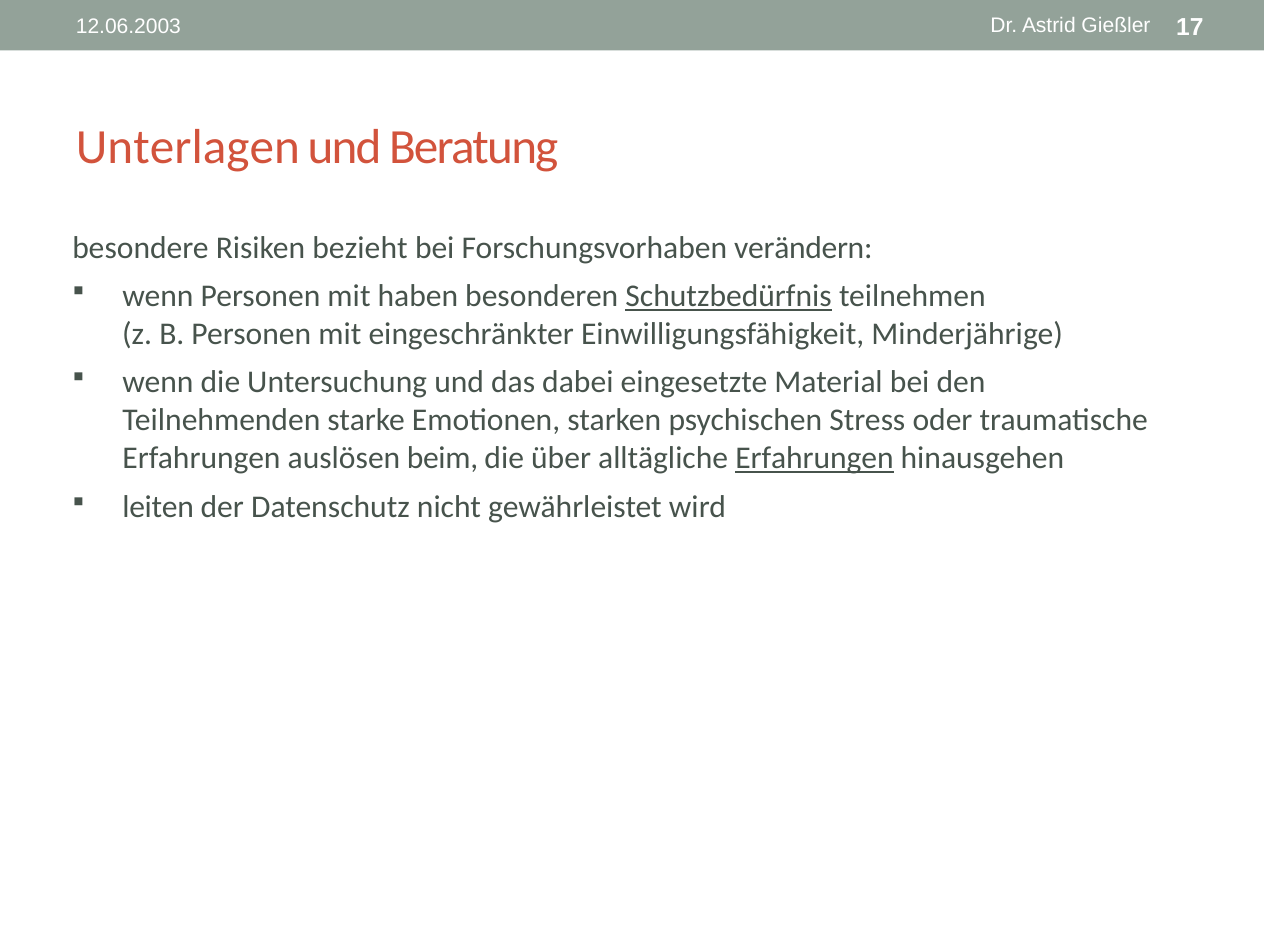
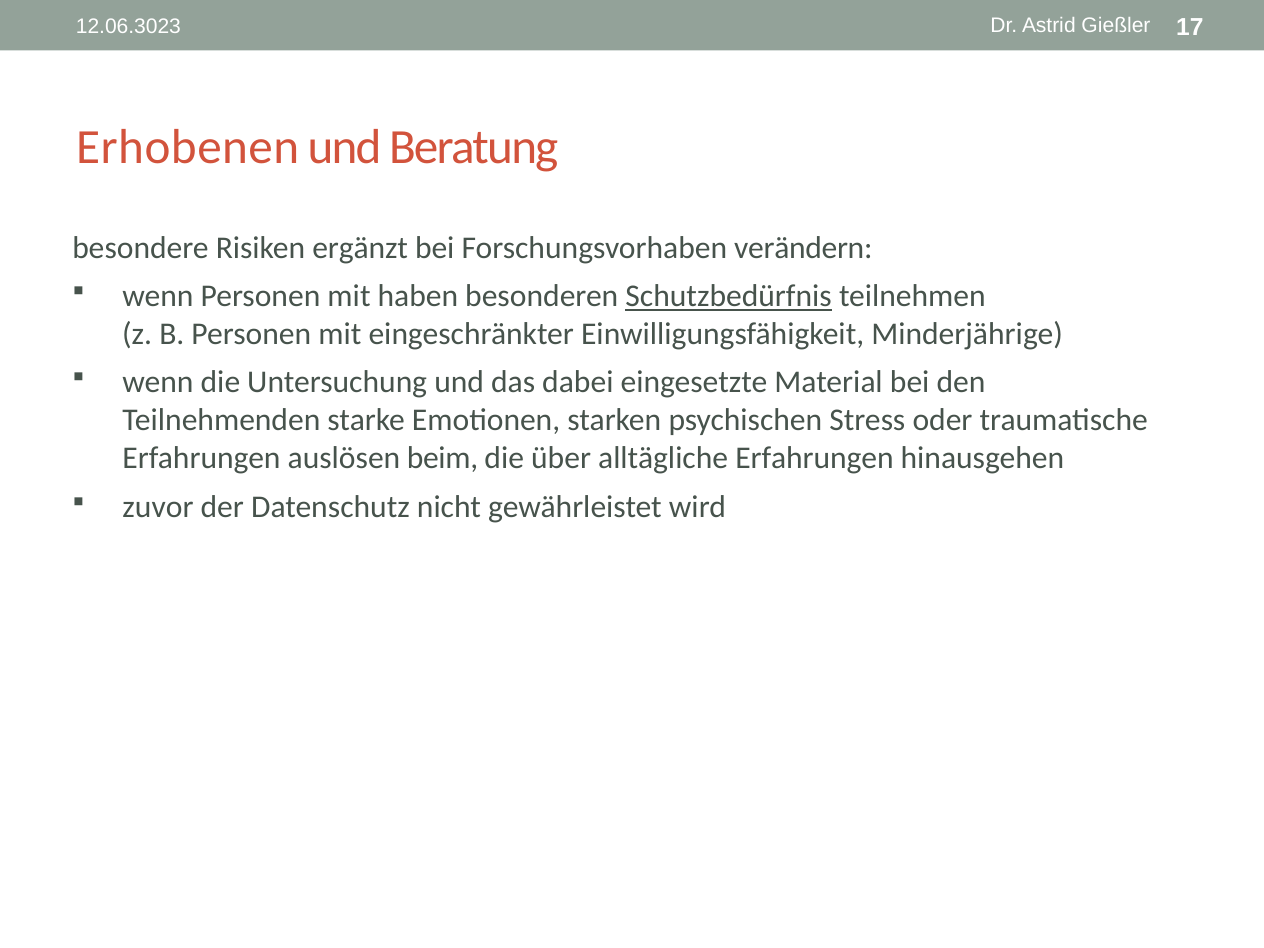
12.06.2003: 12.06.2003 -> 12.06.3023
Unterlagen: Unterlagen -> Erhobenen
bezieht: bezieht -> ergänzt
Erfahrungen at (814, 458) underline: present -> none
leiten: leiten -> zuvor
